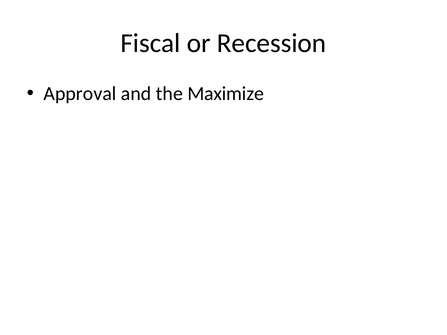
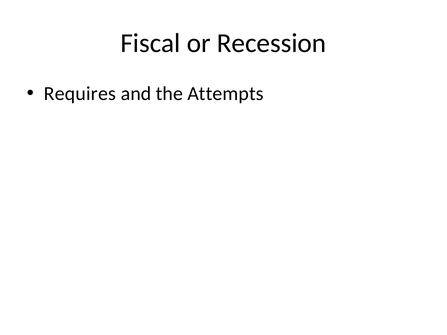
Approval: Approval -> Requires
Maximize: Maximize -> Attempts
